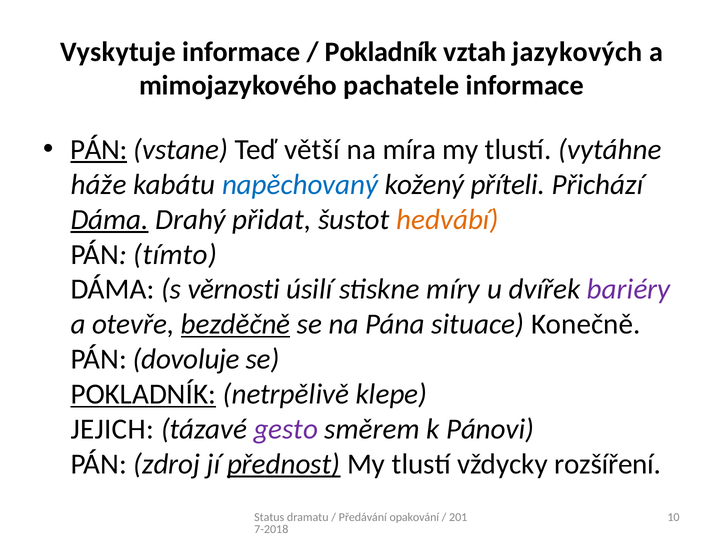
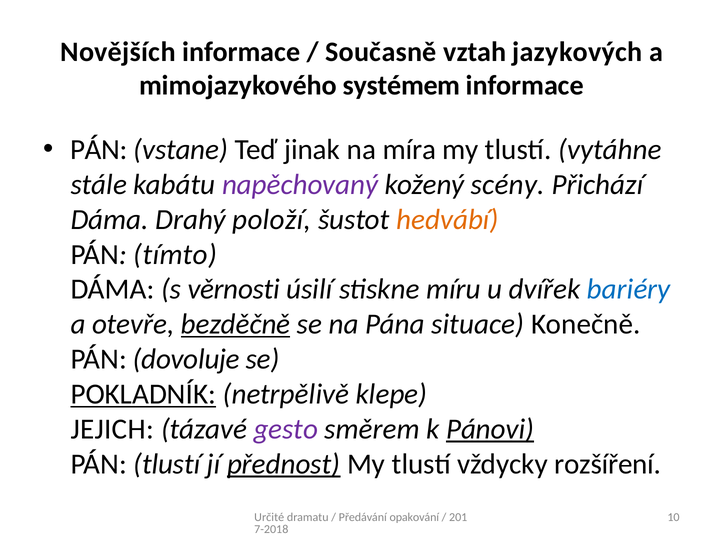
Vyskytuje: Vyskytuje -> Novějších
Pokladník at (381, 52): Pokladník -> Současně
pachatele: pachatele -> systémem
PÁN at (99, 150) underline: present -> none
větší: větší -> jinak
háže: háže -> stále
napěchovaný colour: blue -> purple
příteli: příteli -> scény
Dáma at (110, 220) underline: present -> none
přidat: přidat -> položí
míry: míry -> míru
bariéry colour: purple -> blue
Pánovi underline: none -> present
PÁN zdroj: zdroj -> tlustí
Status: Status -> Určité
